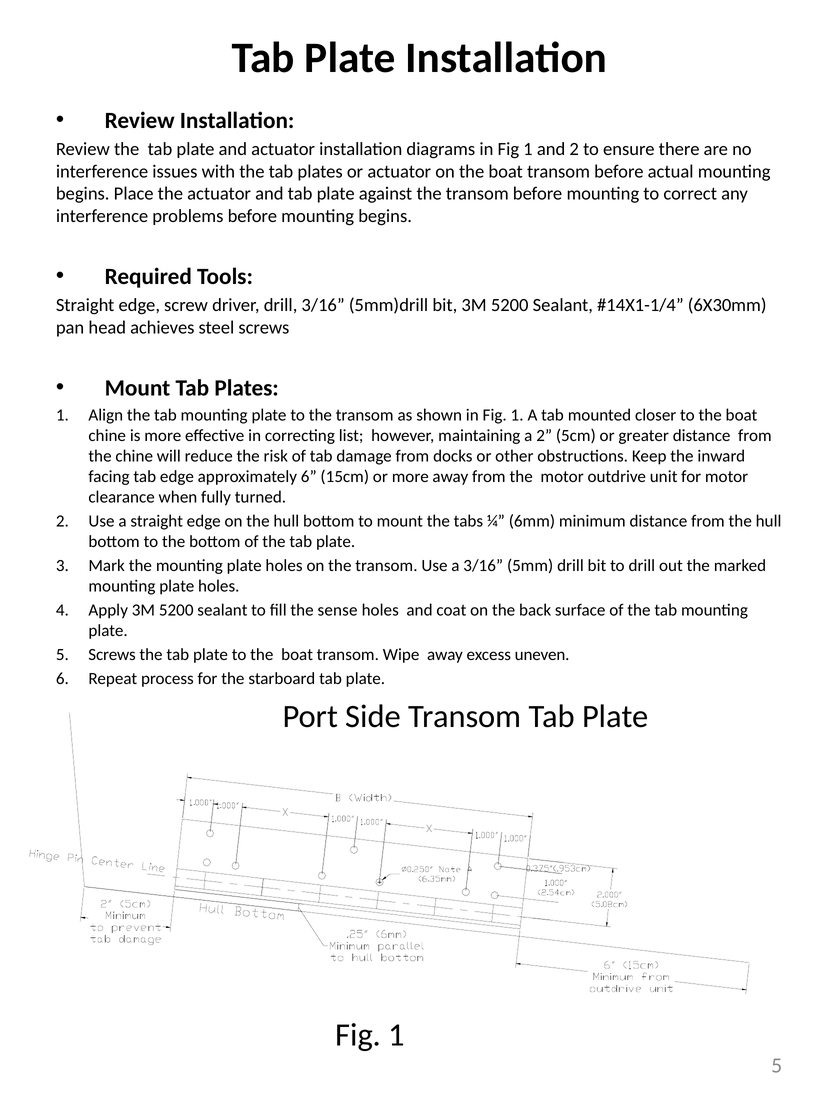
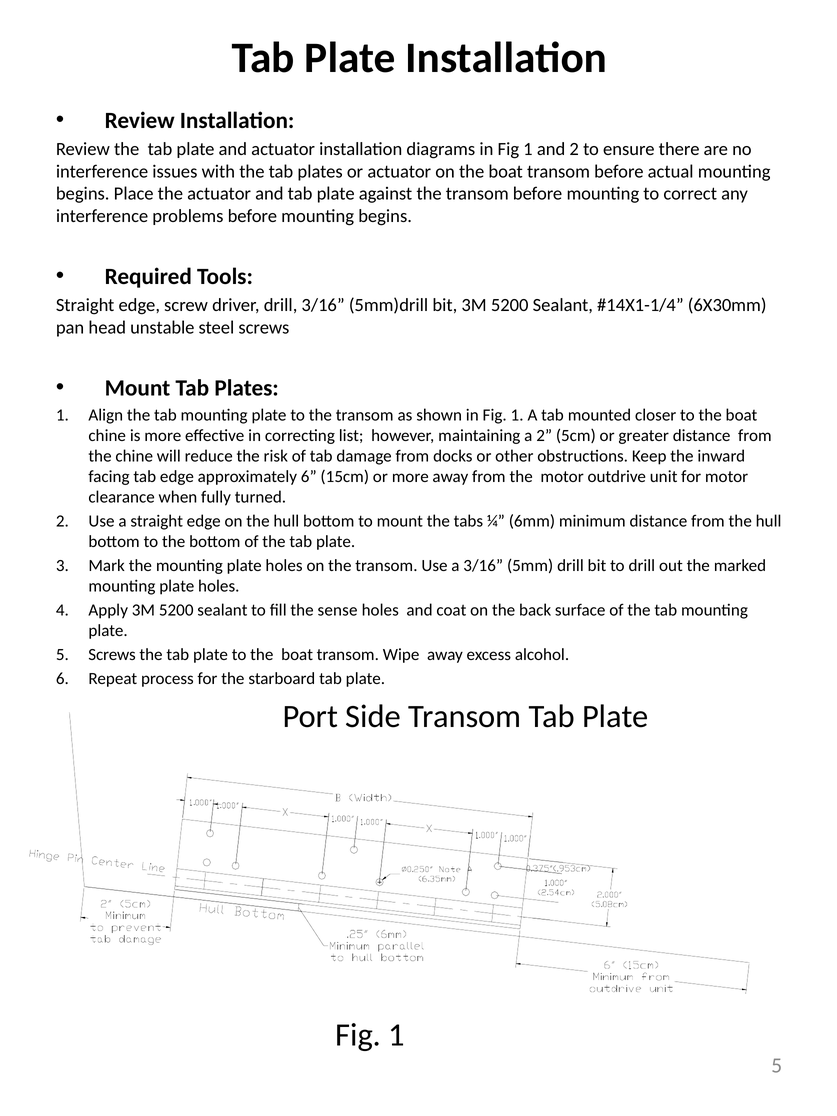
achieves: achieves -> unstable
uneven: uneven -> alcohol
